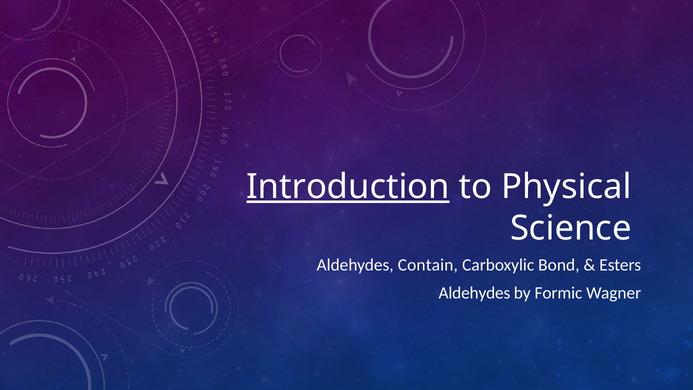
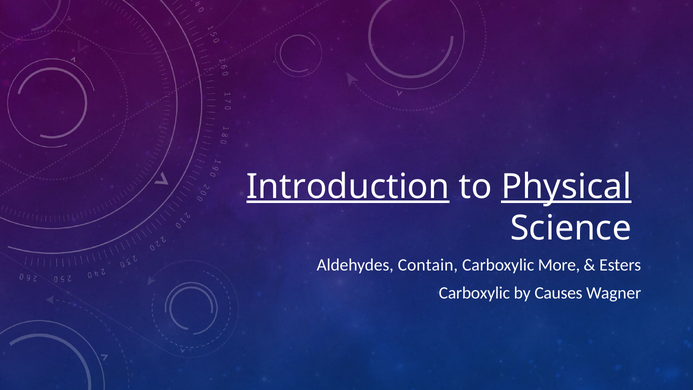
Physical underline: none -> present
Bond: Bond -> More
Aldehydes at (474, 293): Aldehydes -> Carboxylic
Formic: Formic -> Causes
